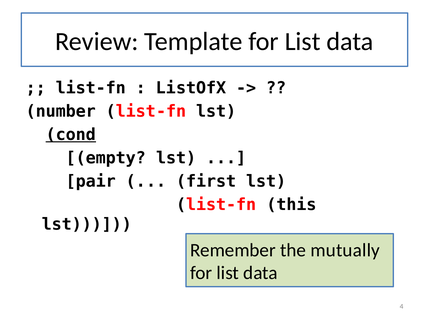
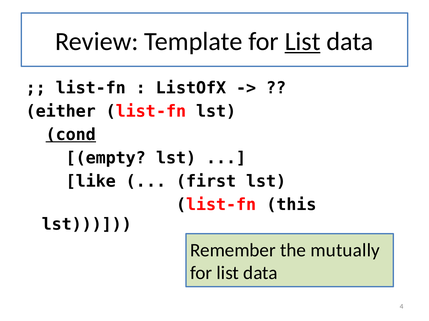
List at (303, 42) underline: none -> present
number: number -> either
pair: pair -> like
